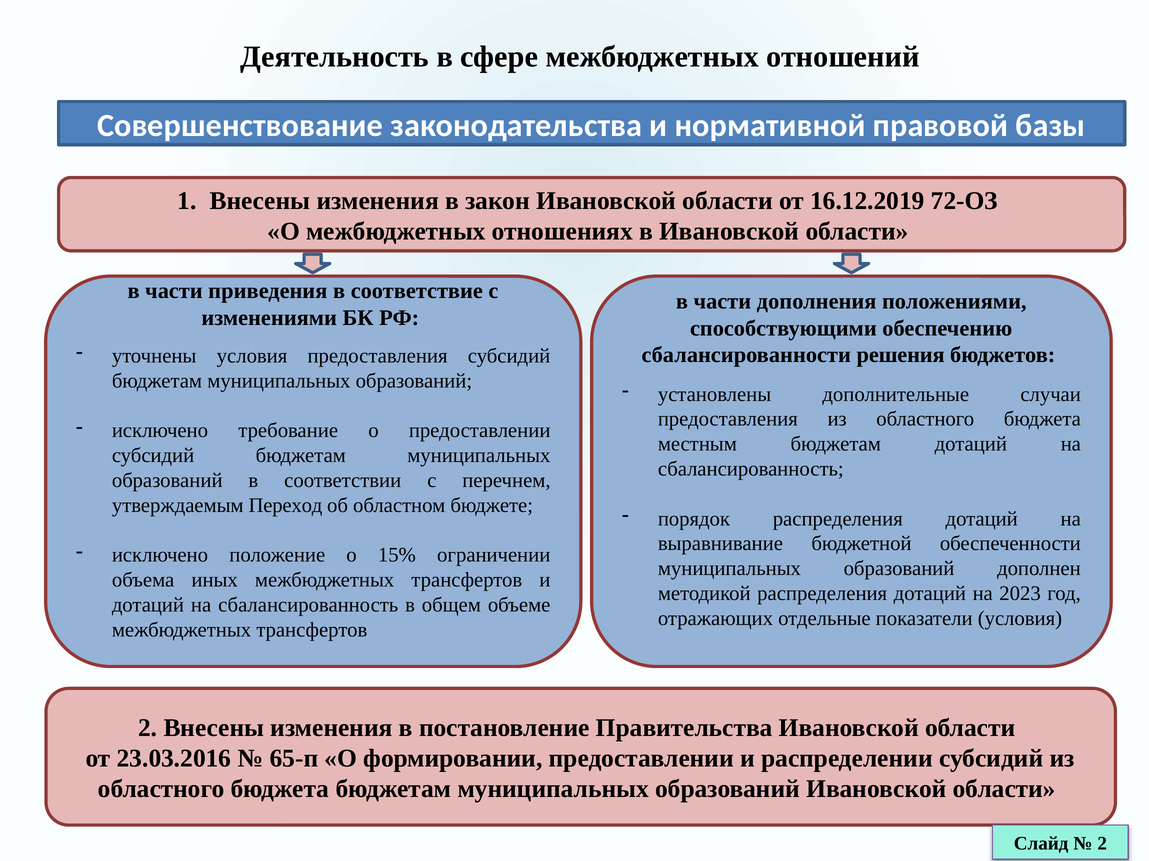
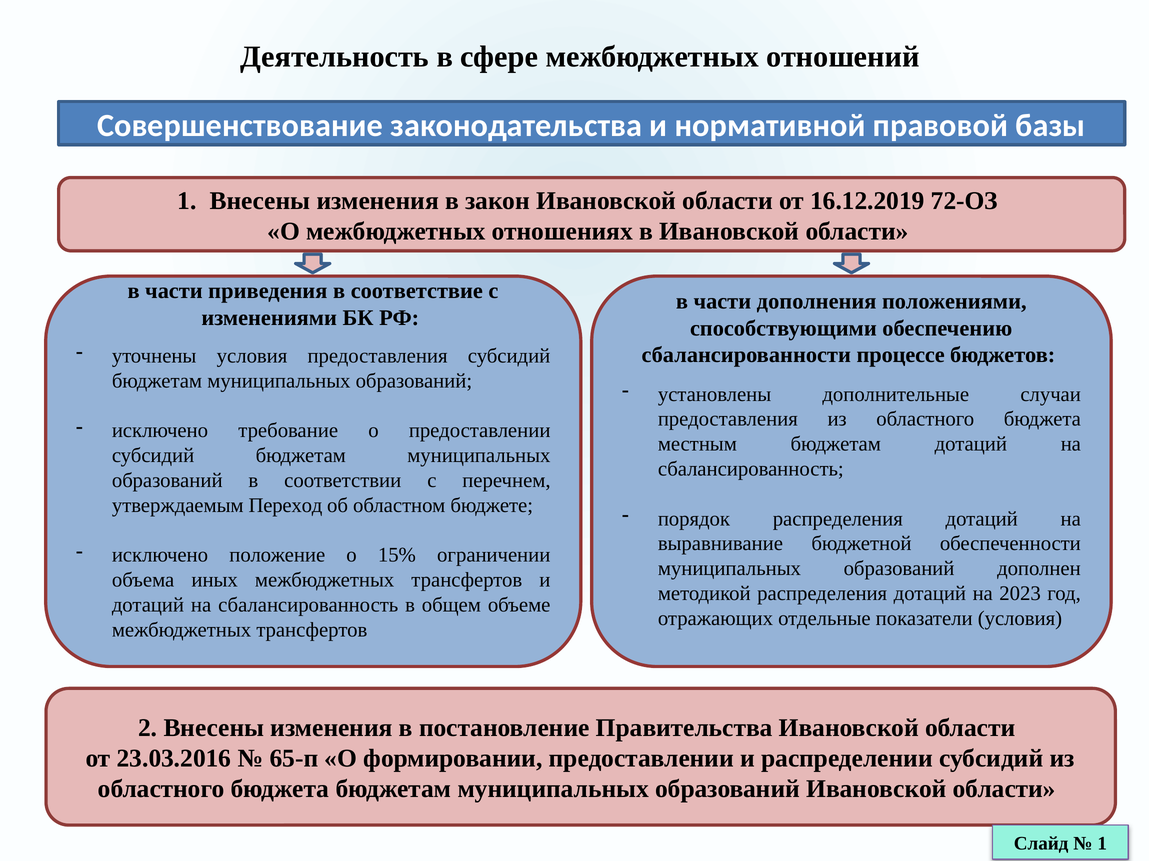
решения: решения -> процессе
2 at (1102, 844): 2 -> 1
